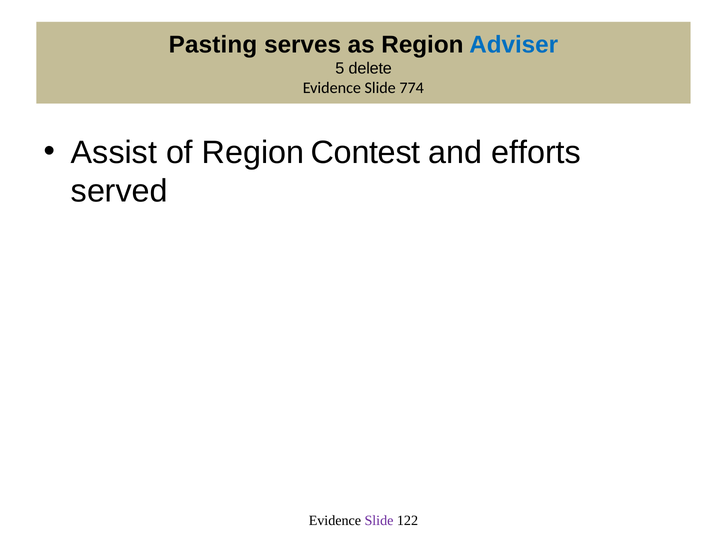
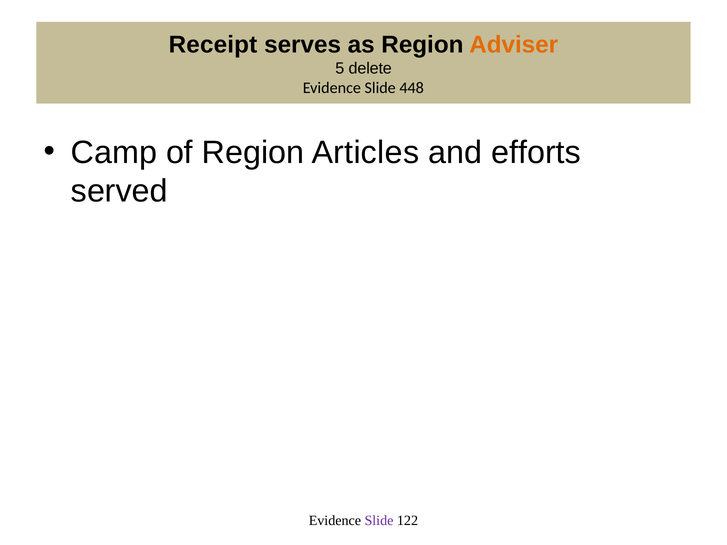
Pasting: Pasting -> Receipt
Adviser colour: blue -> orange
774: 774 -> 448
Assist: Assist -> Camp
Contest: Contest -> Articles
